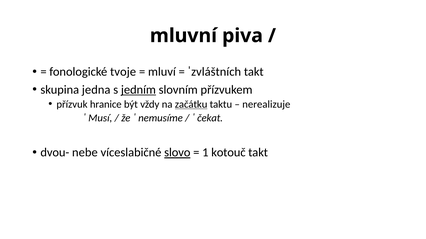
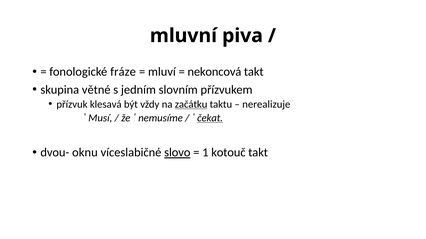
tvoje: tvoje -> fráze
ˈzvláštních: ˈzvláštních -> nekoncová
jedna: jedna -> větné
jedním underline: present -> none
hranice: hranice -> klesavá
čekat underline: none -> present
nebe: nebe -> oknu
